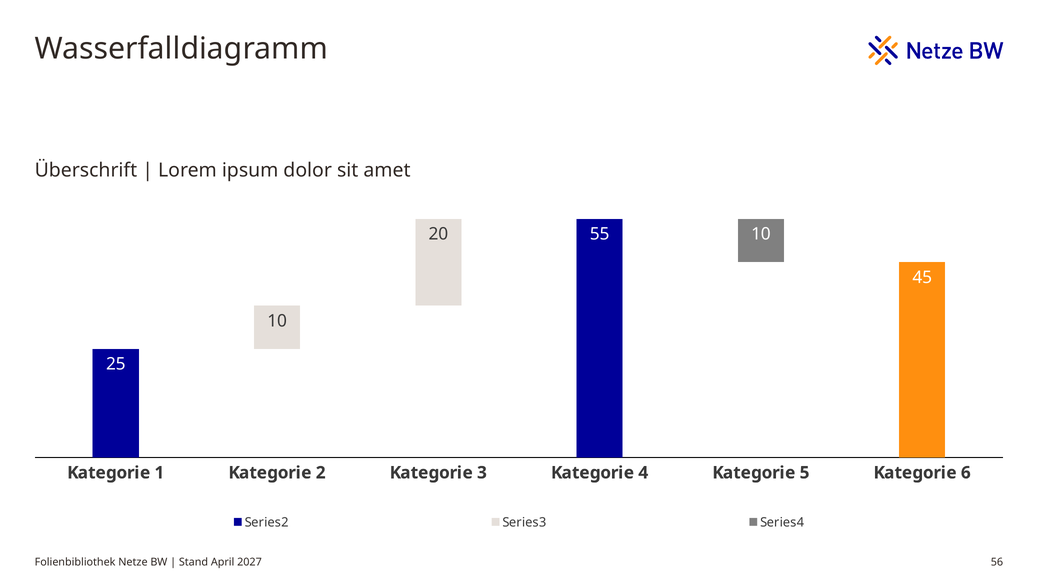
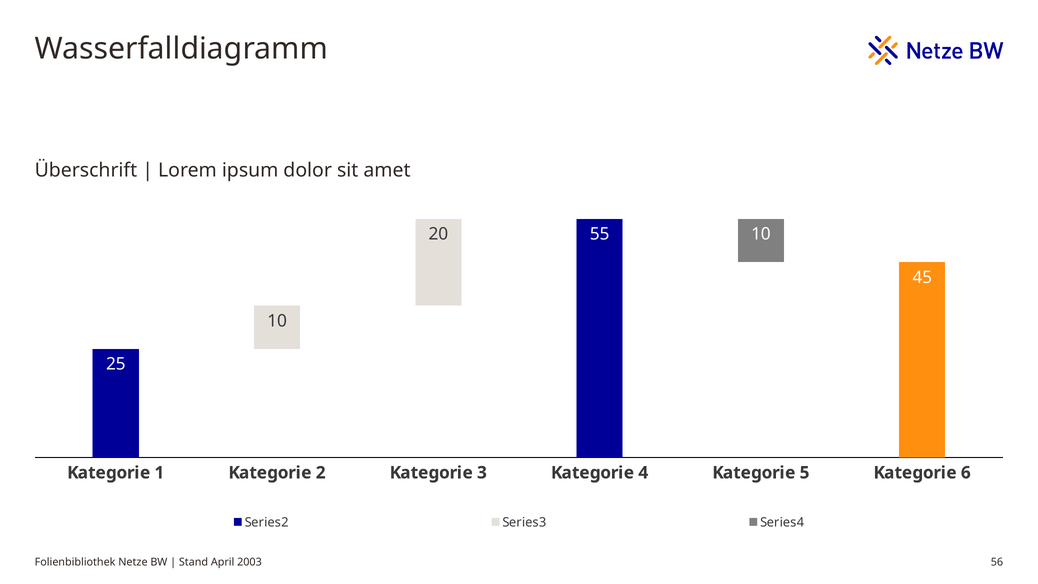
2027: 2027 -> 2003
